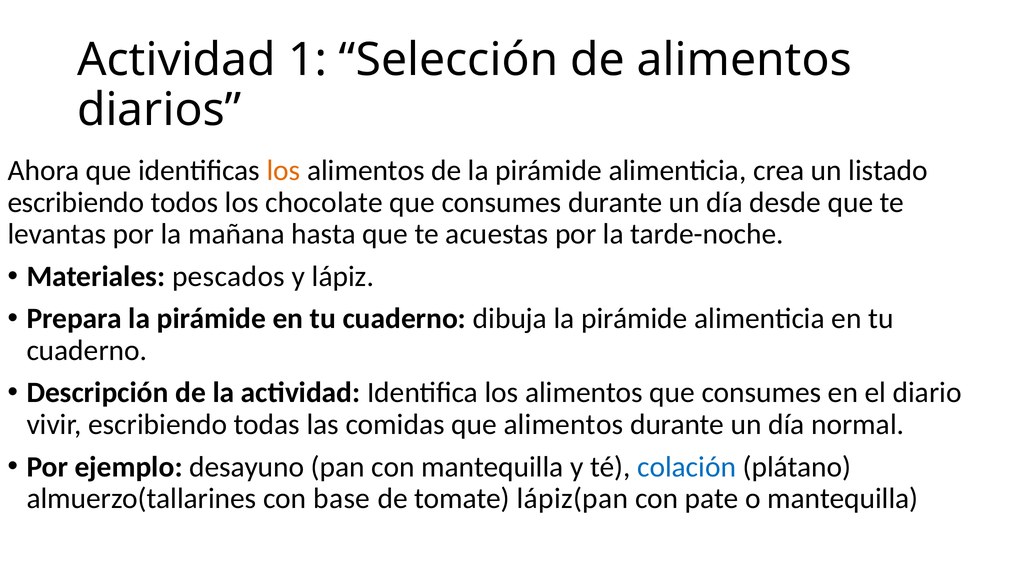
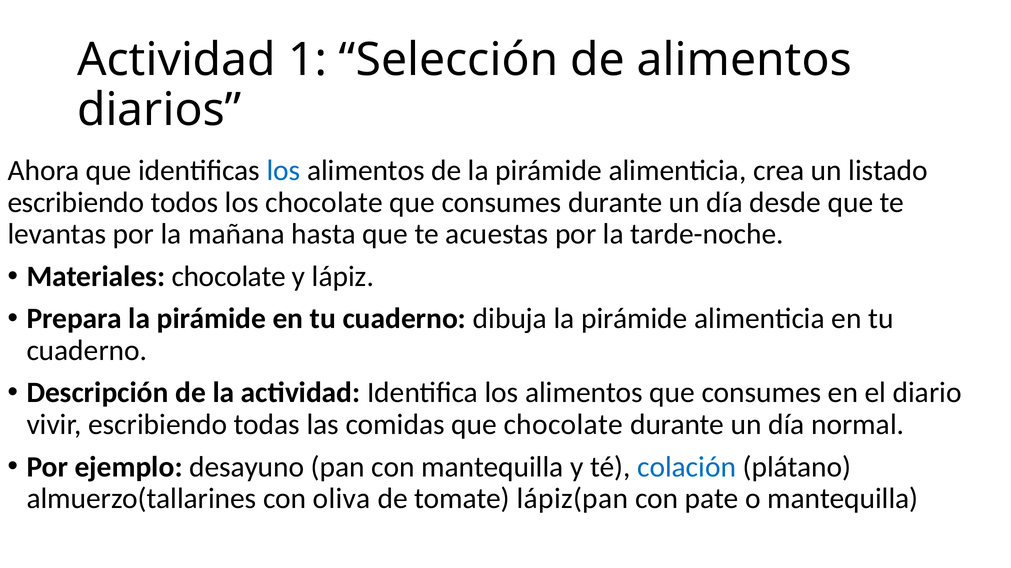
los at (283, 171) colour: orange -> blue
Materiales pescados: pescados -> chocolate
que alimentos: alimentos -> chocolate
base: base -> oliva
